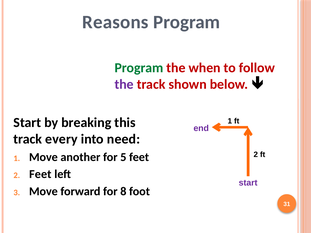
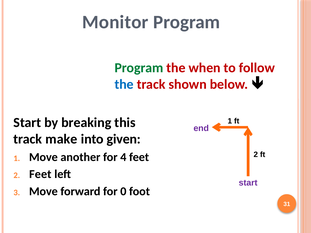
Reasons: Reasons -> Monitor
the at (124, 84) colour: purple -> blue
every: every -> make
need: need -> given
5: 5 -> 4
8: 8 -> 0
